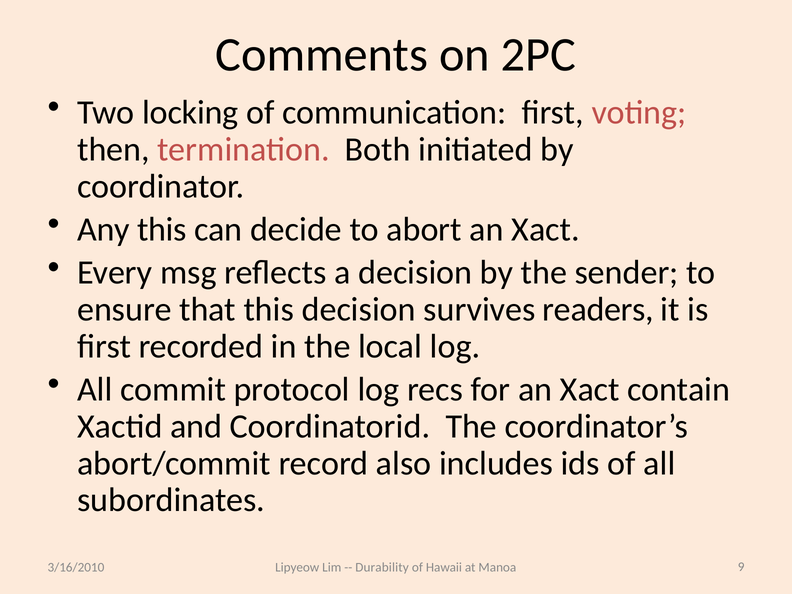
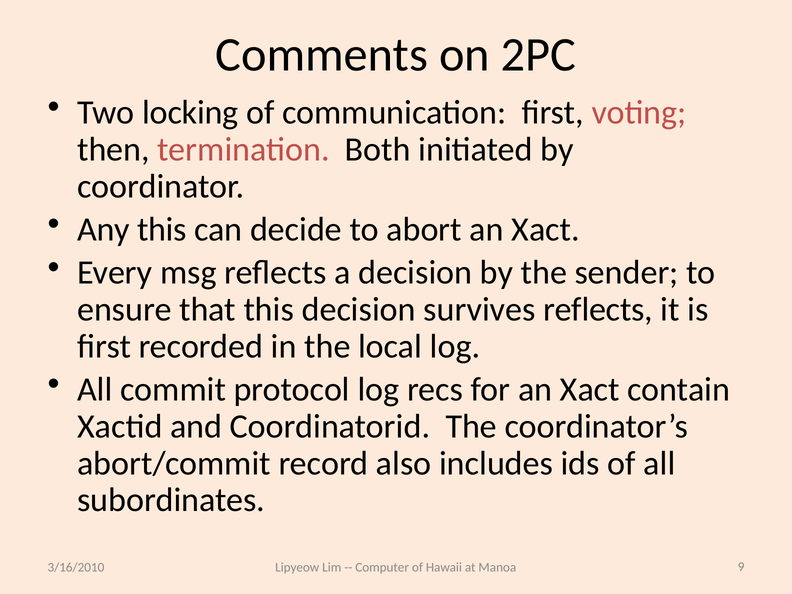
survives readers: readers -> reflects
Durability: Durability -> Computer
